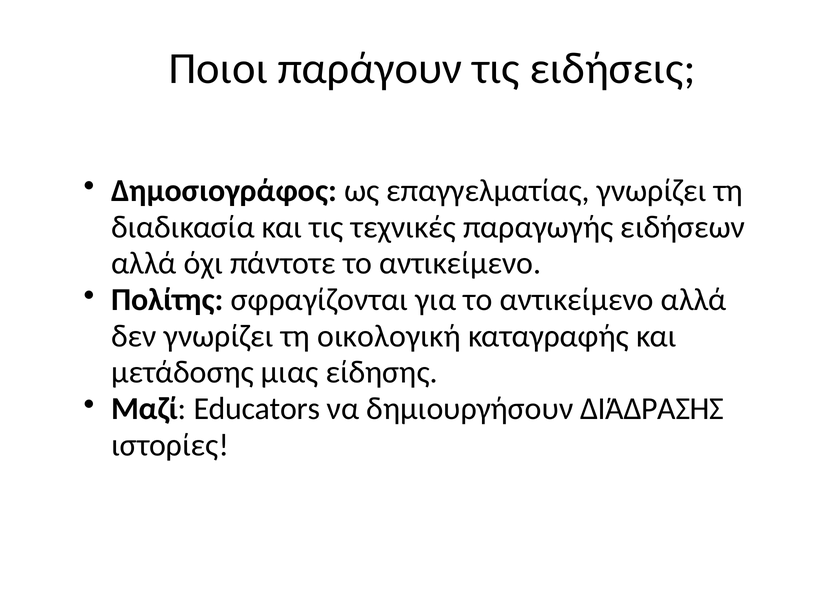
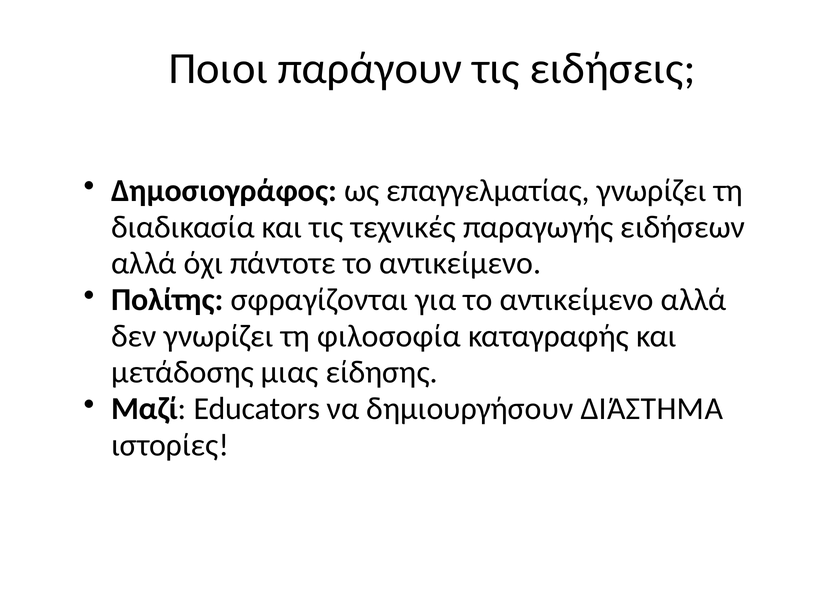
οικολογική: οικολογική -> φιλοσοφία
ΔΙΆΔΡΑΣΗΣ: ΔΙΆΔΡΑΣΗΣ -> ΔΙΆΣΤΗΜΑ
